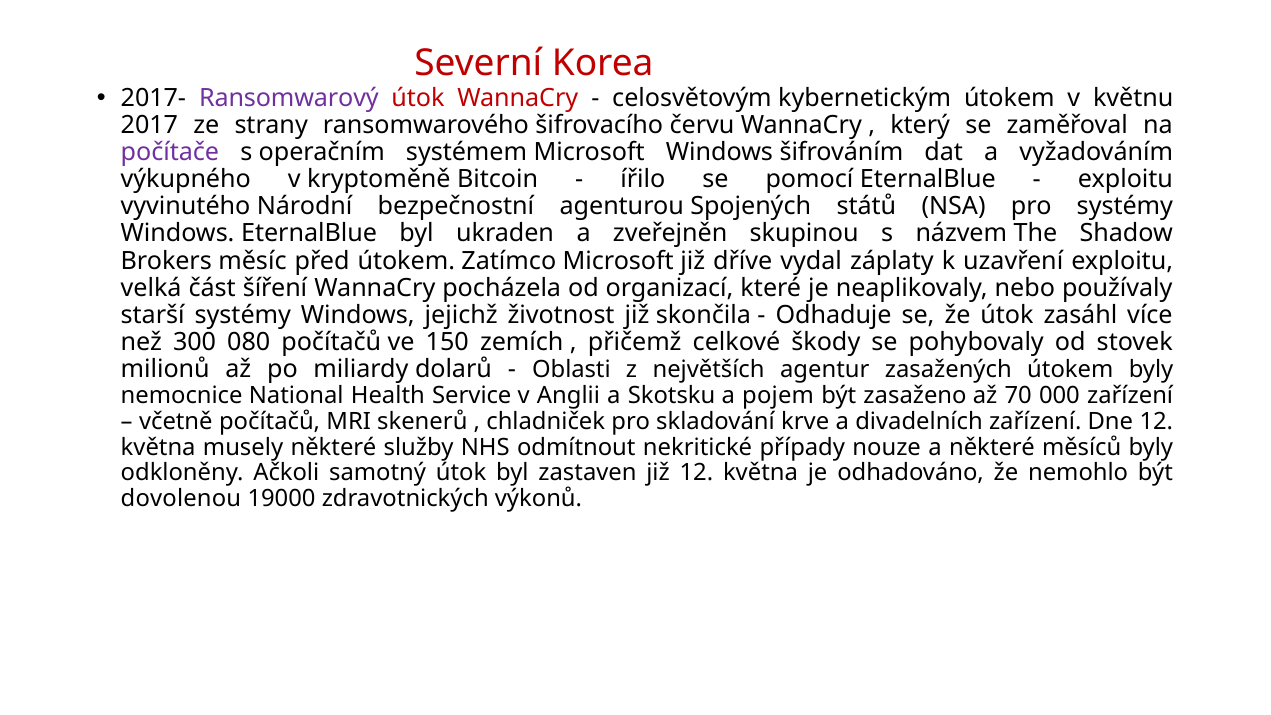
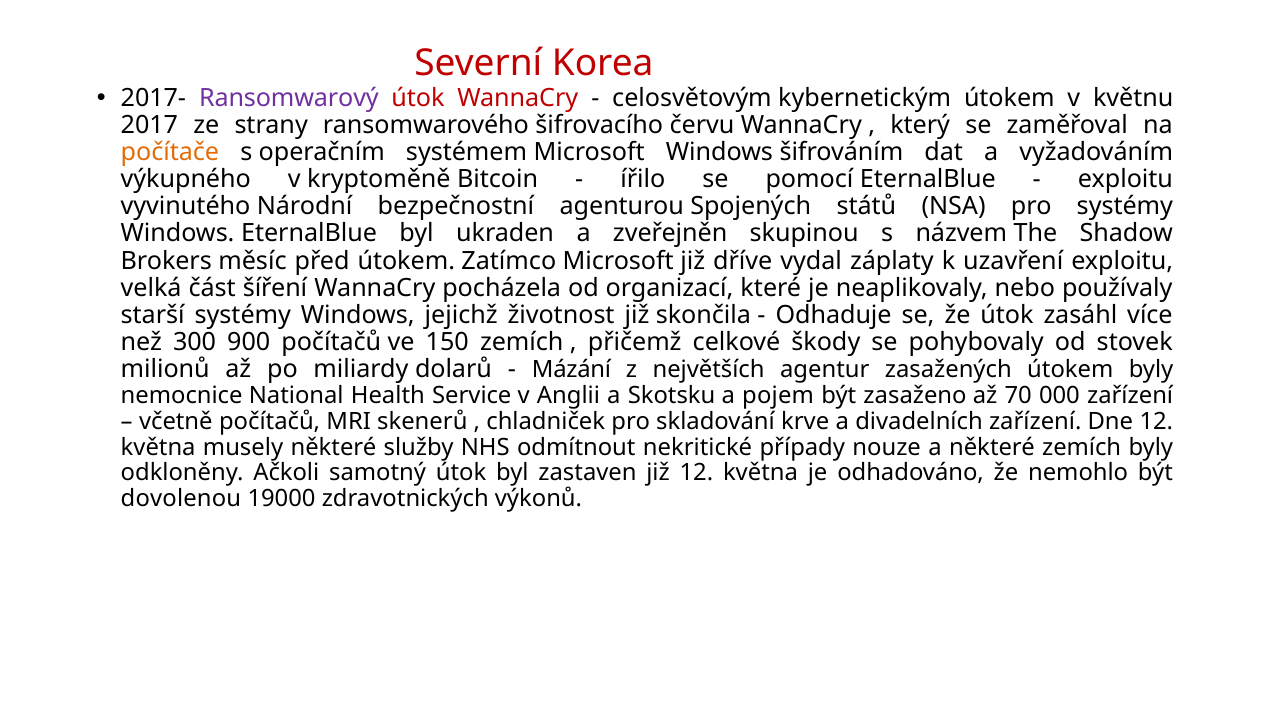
počítače colour: purple -> orange
080: 080 -> 900
Oblasti: Oblasti -> Mázání
některé měsíců: měsíců -> zemích
